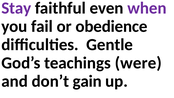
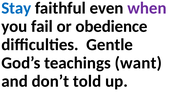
Stay colour: purple -> blue
were: were -> want
gain: gain -> told
